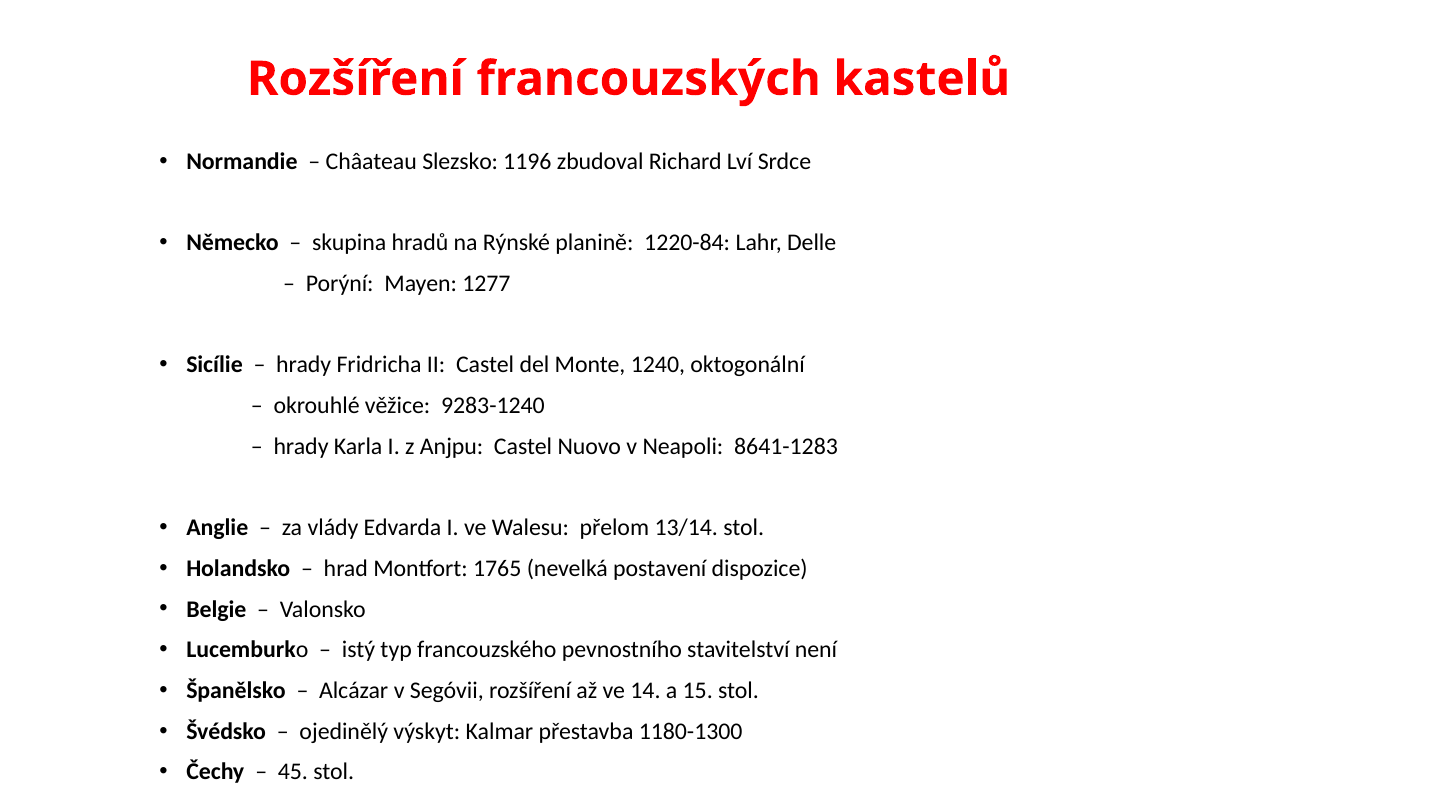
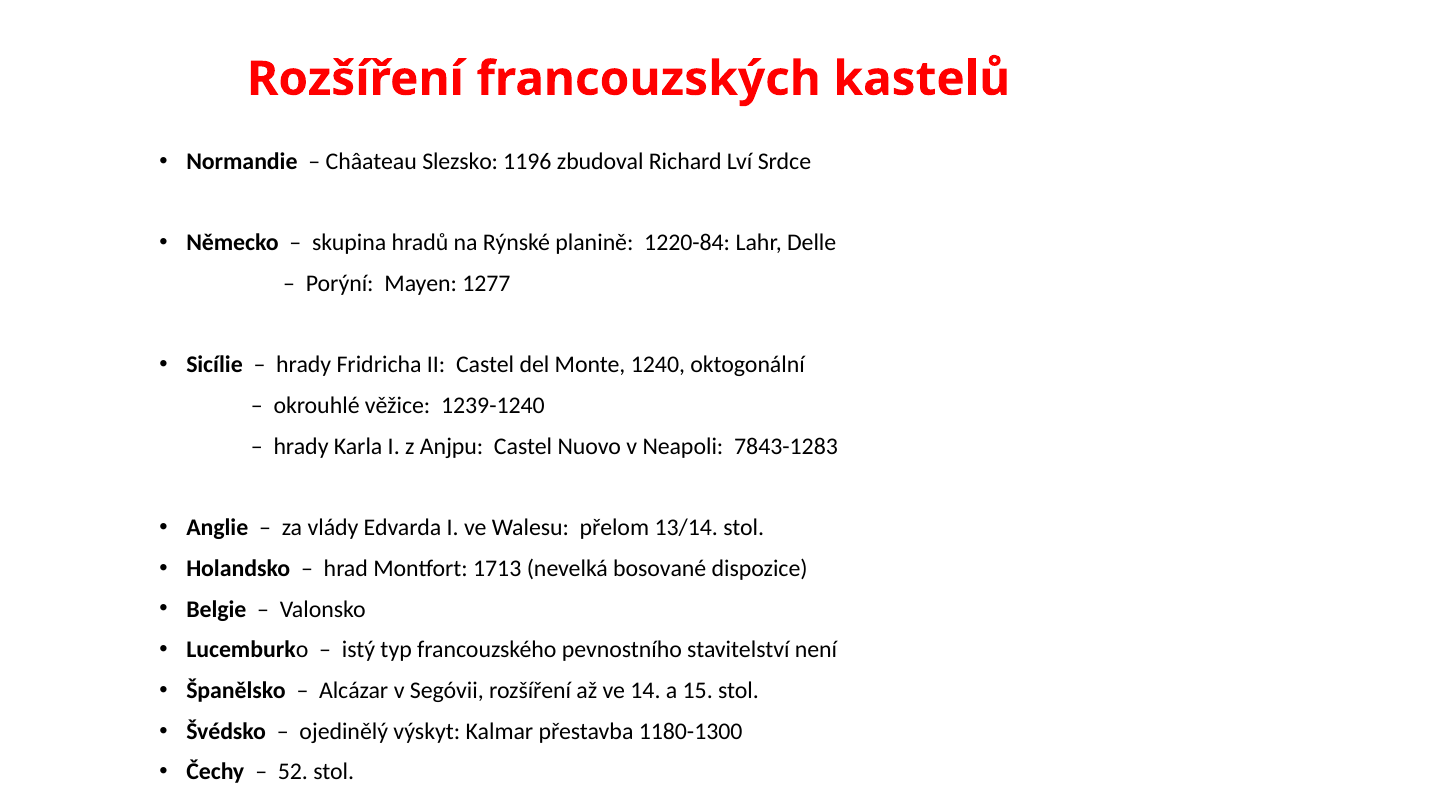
9283-1240: 9283-1240 -> 1239-1240
8641-1283: 8641-1283 -> 7843-1283
1765: 1765 -> 1713
postavení: postavení -> bosované
45: 45 -> 52
